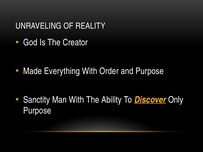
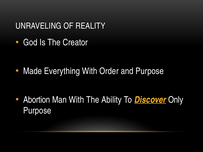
Sanctity: Sanctity -> Abortion
